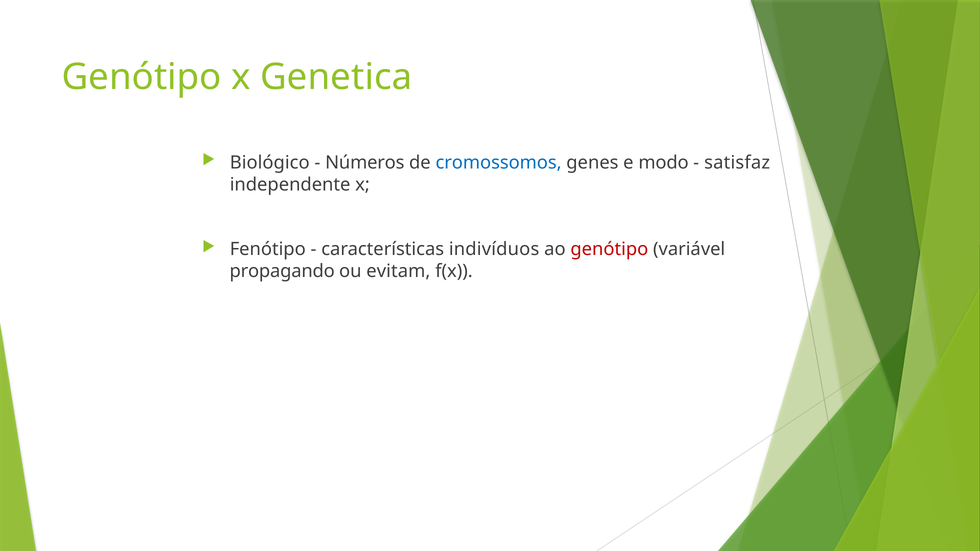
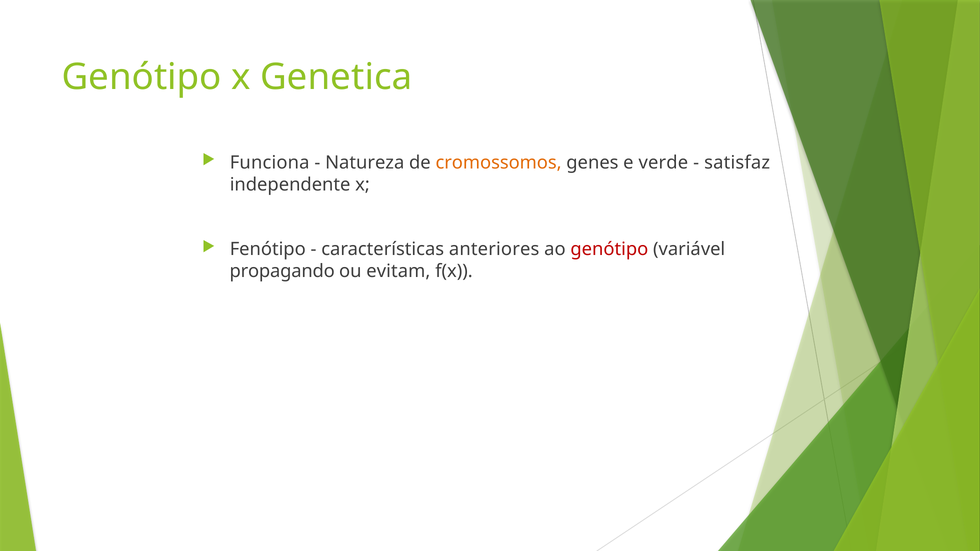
Biológico: Biológico -> Funciona
Números: Números -> Natureza
cromossomos colour: blue -> orange
modo: modo -> verde
indivíduos: indivíduos -> anteriores
